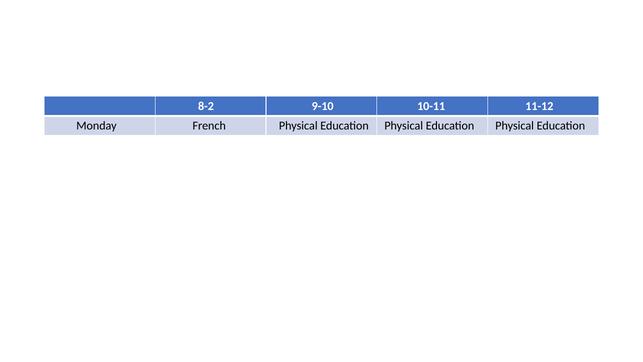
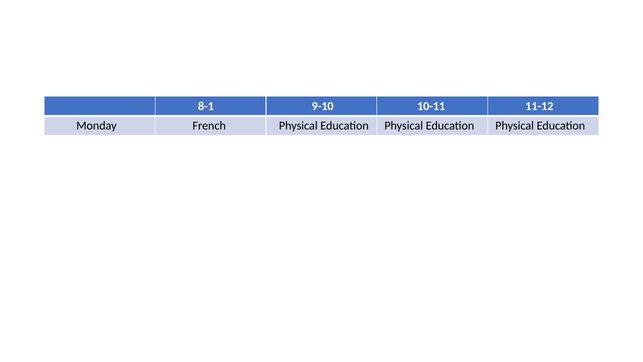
8-2: 8-2 -> 8-1
